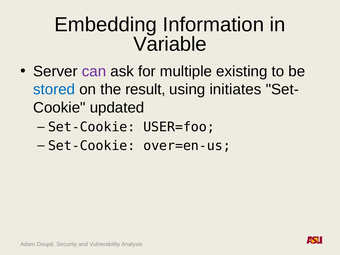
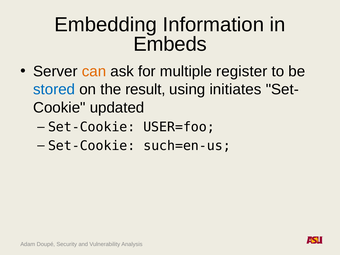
Variable: Variable -> Embeds
can colour: purple -> orange
existing: existing -> register
over=en-us: over=en-us -> such=en-us
